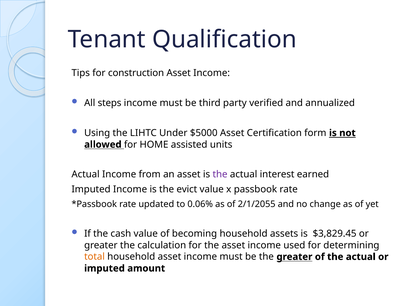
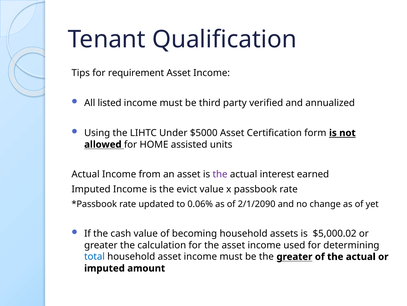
construction: construction -> requirement
steps: steps -> listed
2/1/2055: 2/1/2055 -> 2/1/2090
$3,829.45: $3,829.45 -> $5,000.02
total colour: orange -> blue
